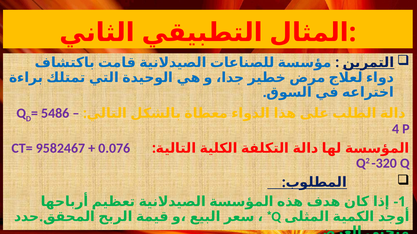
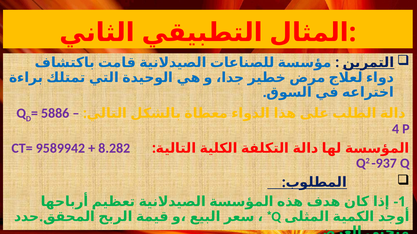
5486: 5486 -> 5886
9582467: 9582467 -> 9589942
0.076: 0.076 -> 8.282
-320: -320 -> -937
